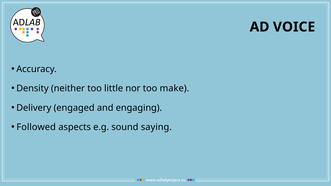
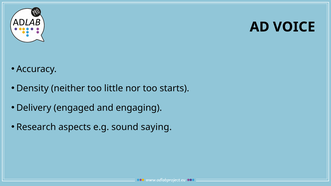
make: make -> starts
Followed: Followed -> Research
